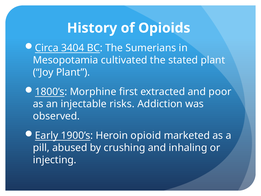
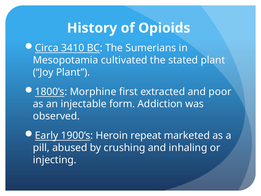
3404: 3404 -> 3410
risks: risks -> form
opioid: opioid -> repeat
